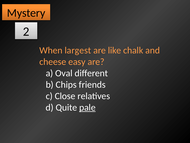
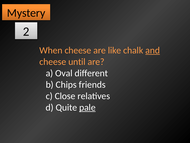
When largest: largest -> cheese
and underline: none -> present
easy: easy -> until
